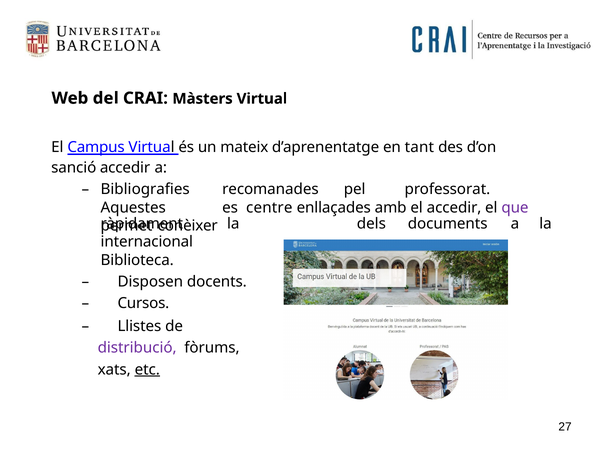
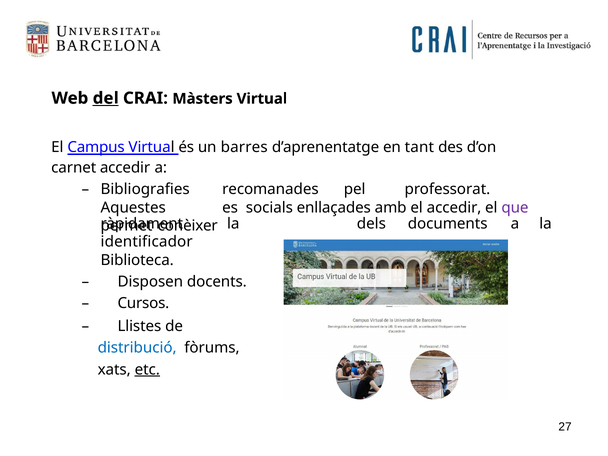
del underline: none -> present
mateix: mateix -> barres
sanció: sanció -> carnet
centre: centre -> socials
internacional: internacional -> identificador
distribució colour: purple -> blue
